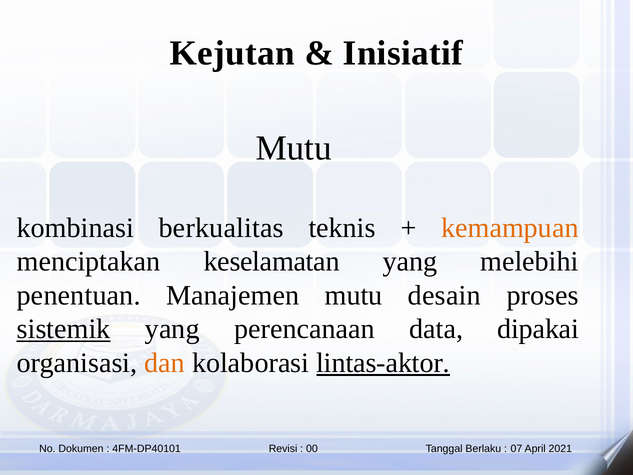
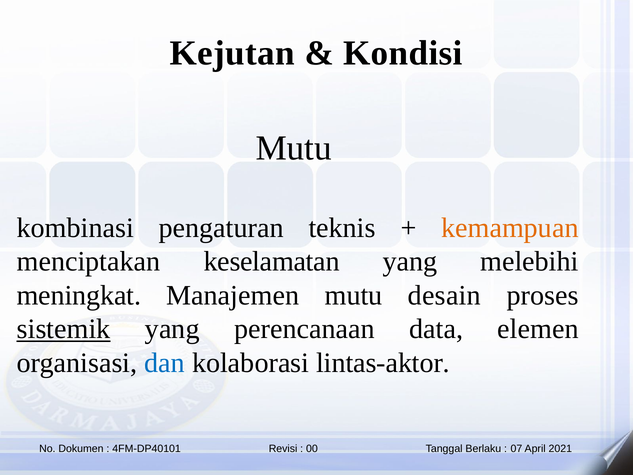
Inisiatif: Inisiatif -> Kondisi
berkualitas: berkualitas -> pengaturan
penentuan: penentuan -> meningkat
dipakai: dipakai -> elemen
dan colour: orange -> blue
lintas-aktor underline: present -> none
